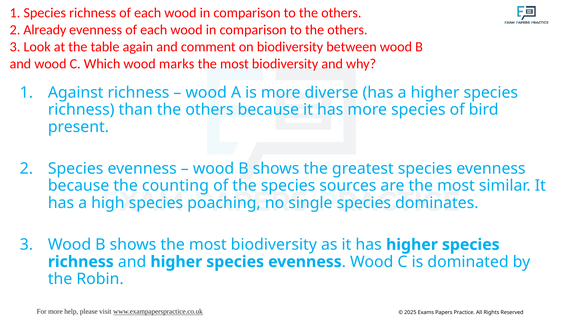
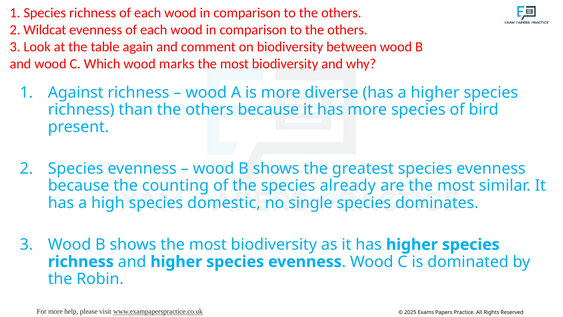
Already: Already -> Wildcat
sources: sources -> already
poaching: poaching -> domestic
